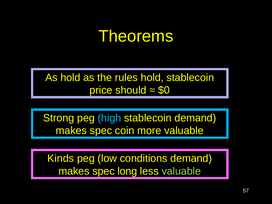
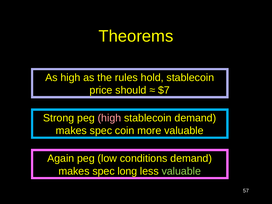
As hold: hold -> high
$0: $0 -> $7
high at (109, 118) colour: light blue -> pink
Kinds: Kinds -> Again
